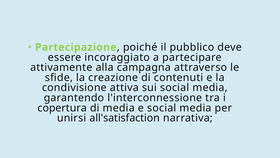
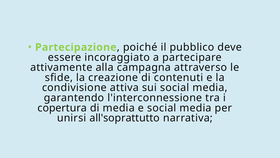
all'satisfaction: all'satisfaction -> all'soprattutto
